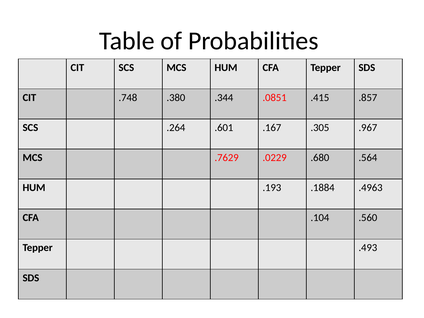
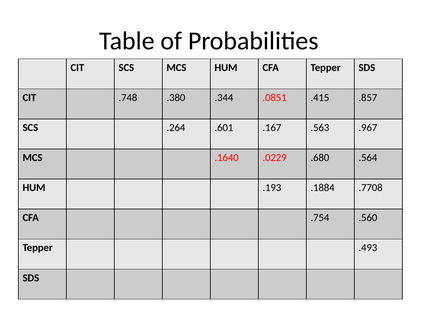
.305: .305 -> .563
.7629: .7629 -> .1640
.4963: .4963 -> .7708
.104: .104 -> .754
